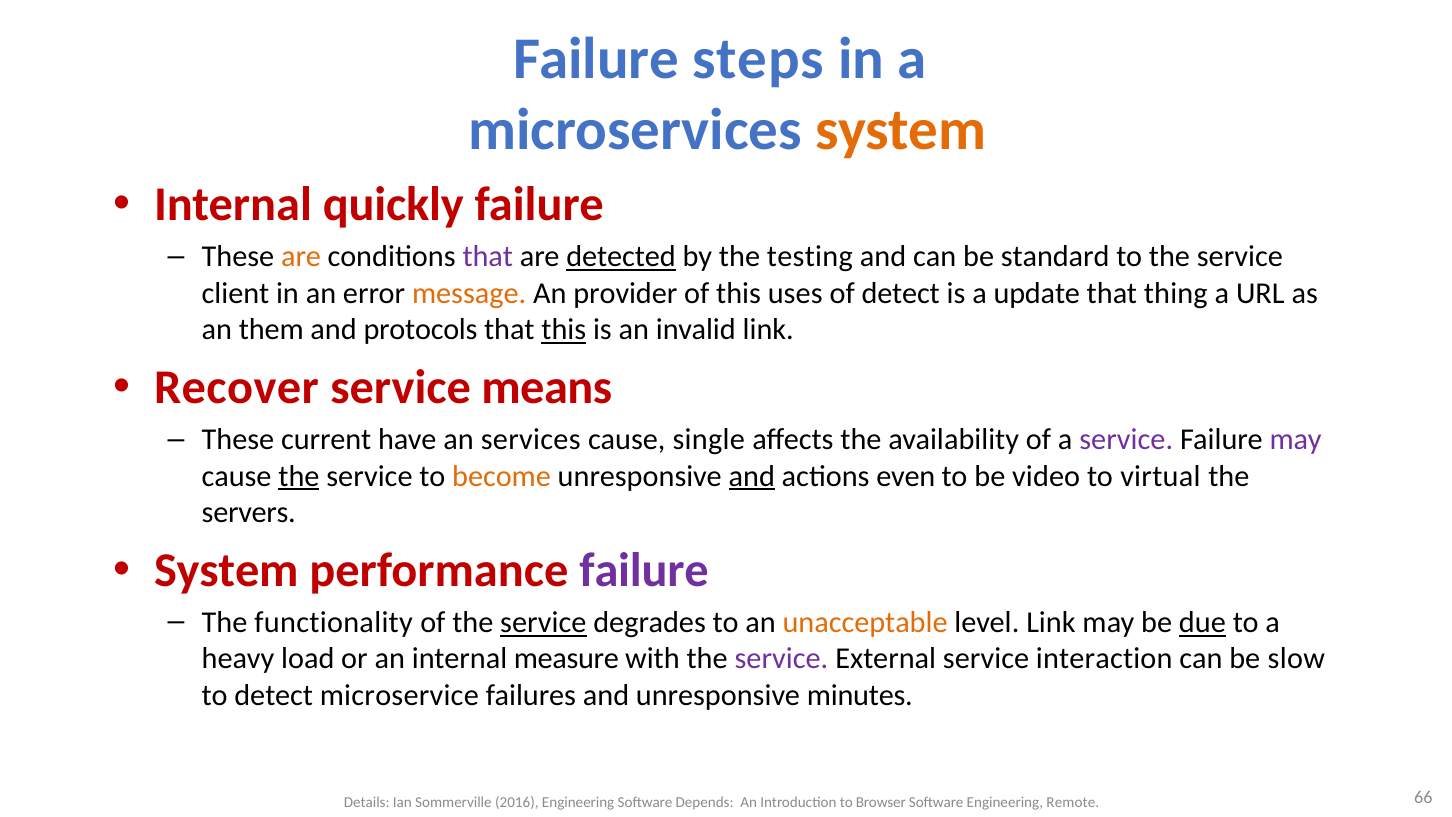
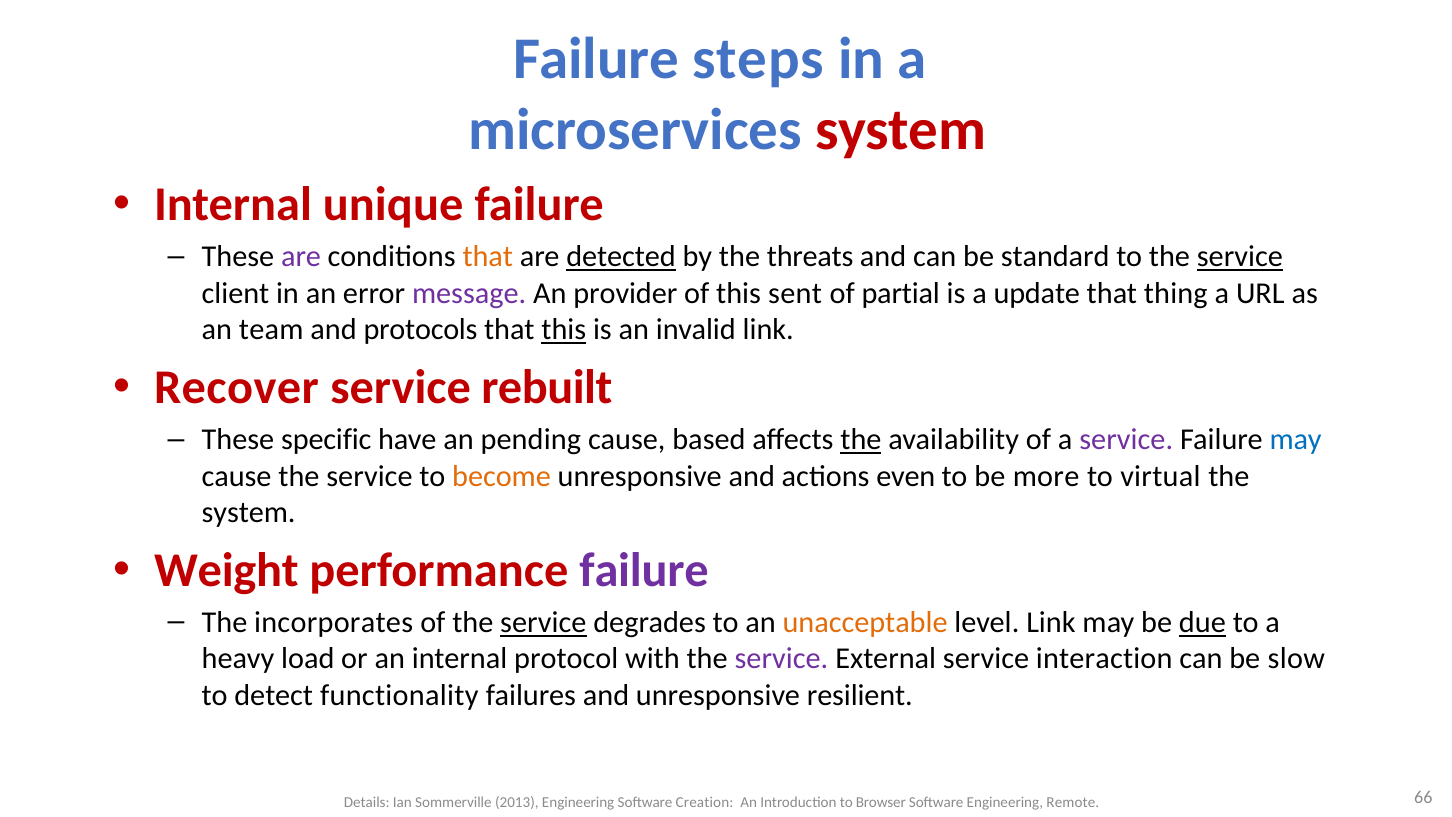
system at (901, 130) colour: orange -> red
quickly: quickly -> unique
are at (301, 257) colour: orange -> purple
that at (488, 257) colour: purple -> orange
testing: testing -> threats
service at (1240, 257) underline: none -> present
message colour: orange -> purple
uses: uses -> sent
of detect: detect -> partial
them: them -> team
means: means -> rebuilt
current: current -> specific
services: services -> pending
single: single -> based
the at (861, 440) underline: none -> present
may at (1296, 440) colour: purple -> blue
the at (299, 476) underline: present -> none
and at (752, 476) underline: present -> none
video: video -> more
servers at (249, 512): servers -> system
System at (226, 570): System -> Weight
functionality: functionality -> incorporates
measure: measure -> protocol
microservice: microservice -> functionality
minutes: minutes -> resilient
2016: 2016 -> 2013
Depends: Depends -> Creation
